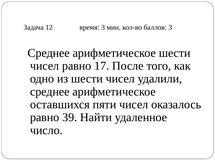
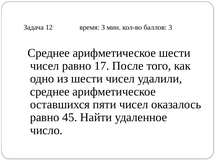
39: 39 -> 45
